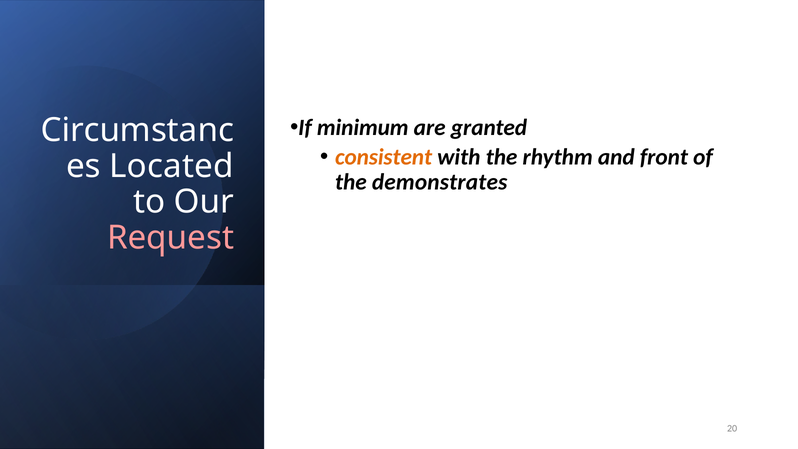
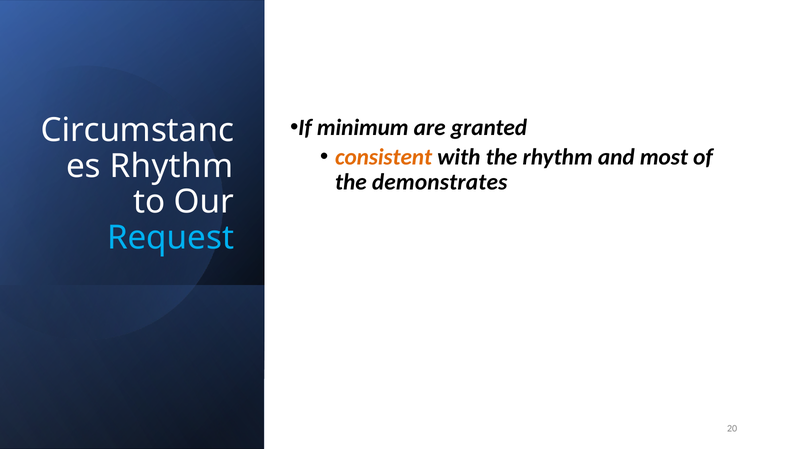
front: front -> most
Located at (172, 166): Located -> Rhythm
Request colour: pink -> light blue
